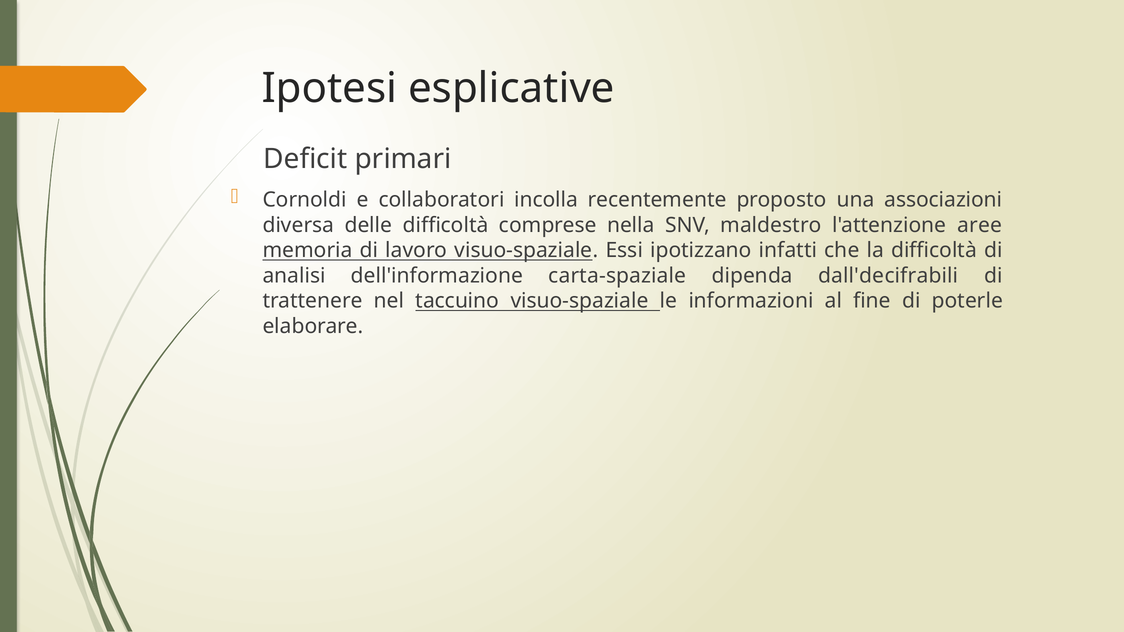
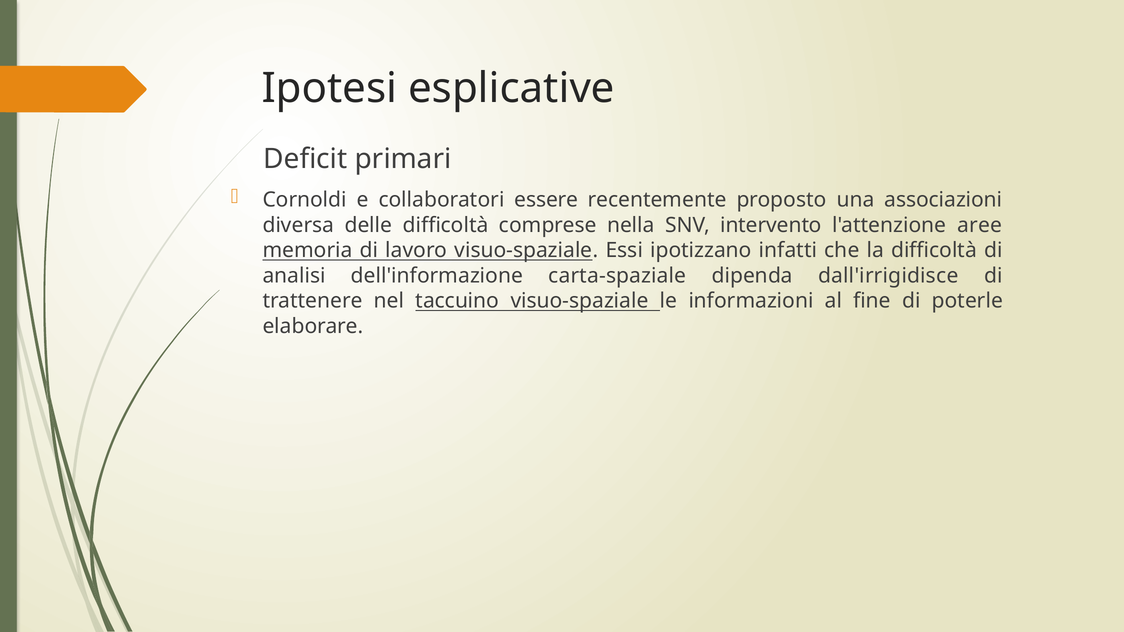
incolla: incolla -> essere
maldestro: maldestro -> intervento
dall'decifrabili: dall'decifrabili -> dall'irrigidisce
